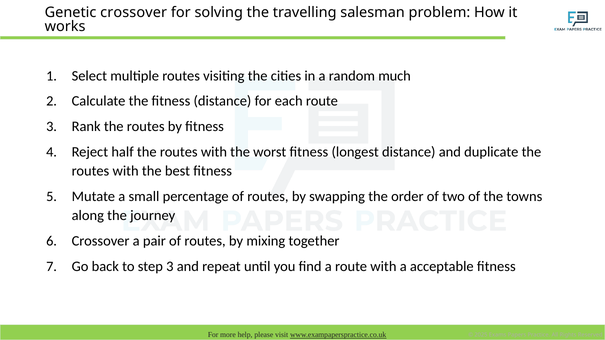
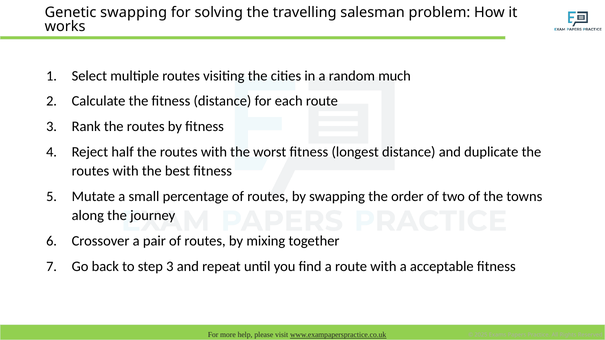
Genetic crossover: crossover -> swapping
